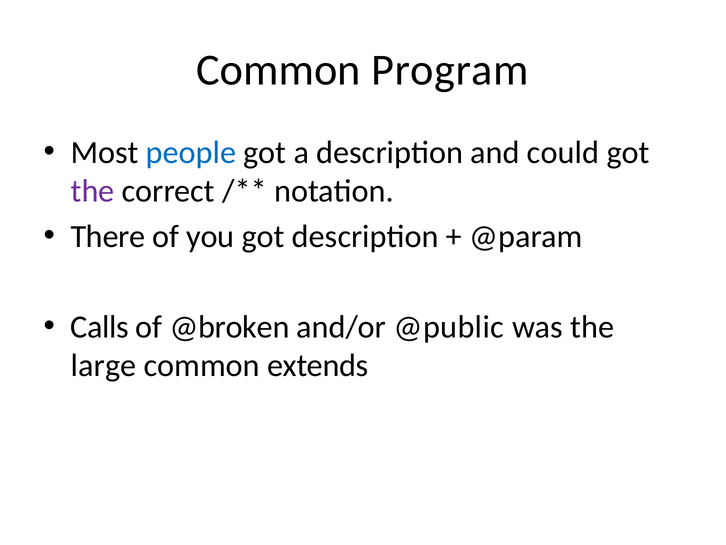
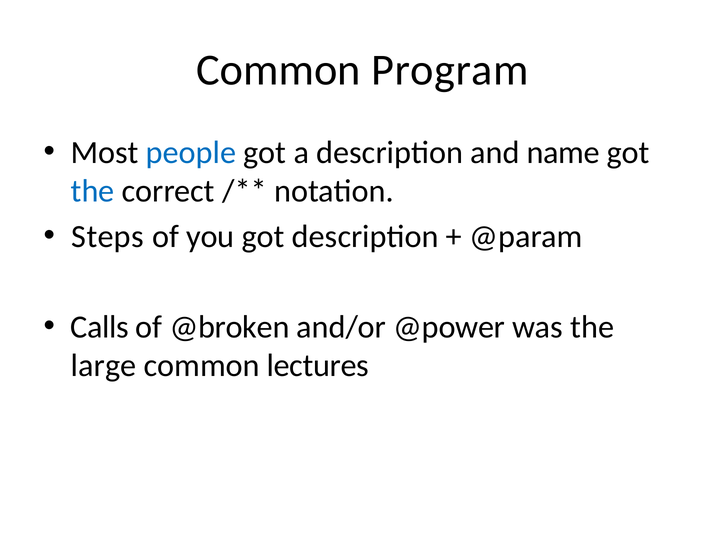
could: could -> name
the at (93, 191) colour: purple -> blue
There: There -> Steps
@public: @public -> @power
extends: extends -> lectures
